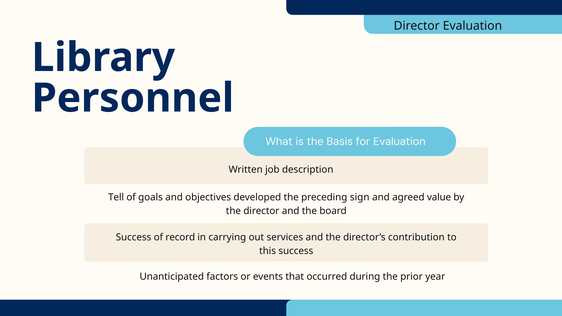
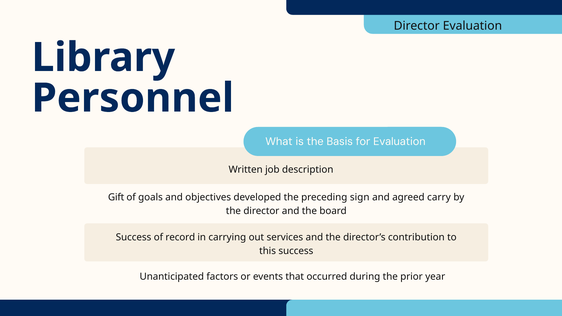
Tell: Tell -> Gift
value: value -> carry
